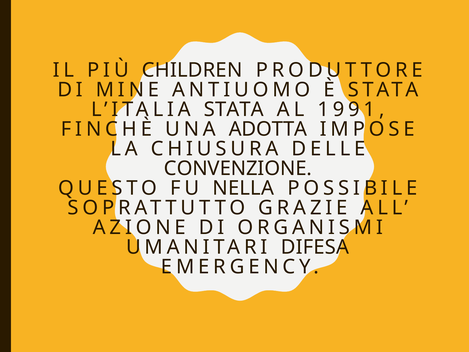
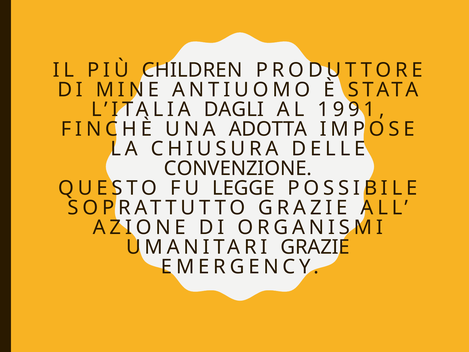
L’ITALIA STATA: STATA -> DAGLI
NELLA: NELLA -> LEGGE
UMANITARI DIFESA: DIFESA -> GRAZIE
